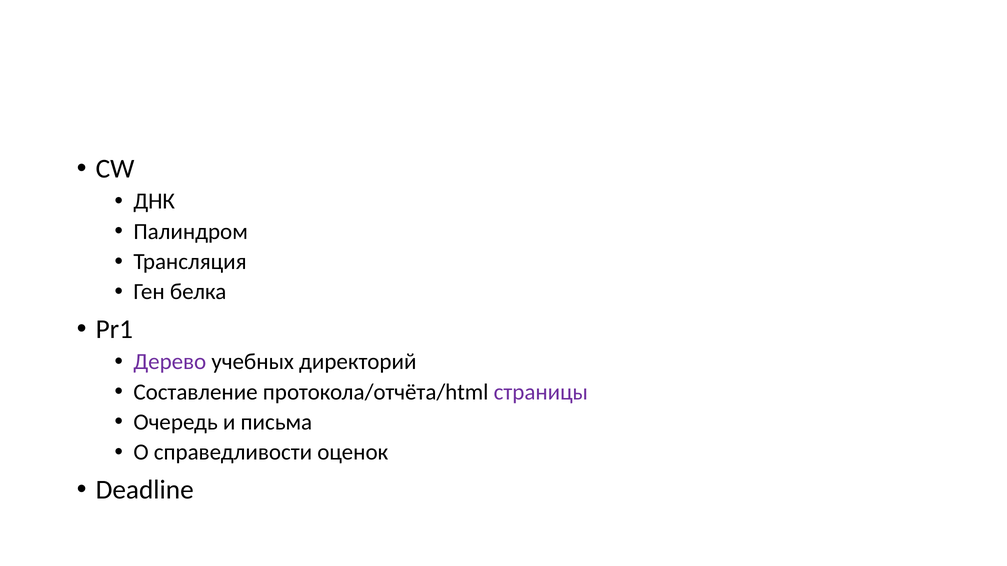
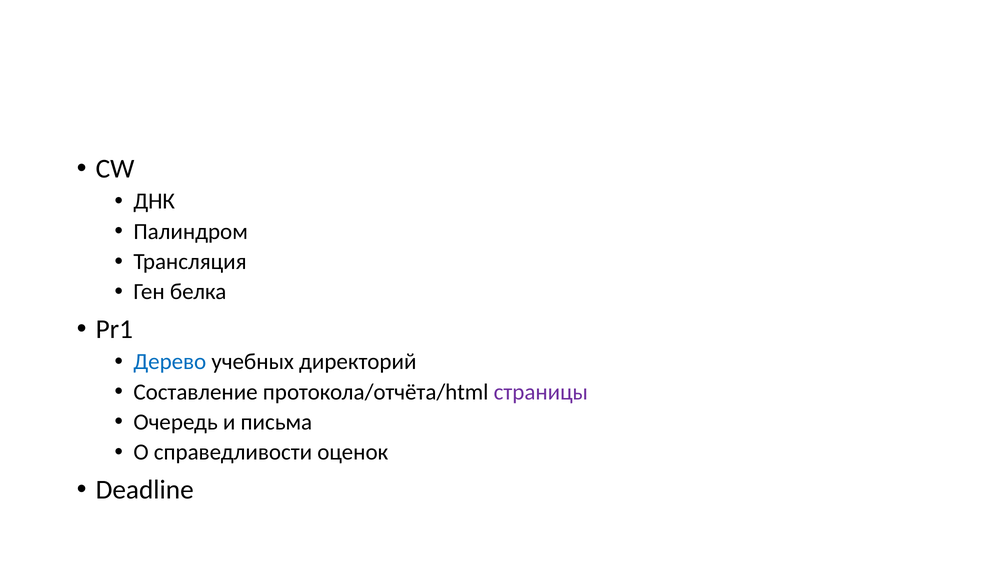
Дерево colour: purple -> blue
